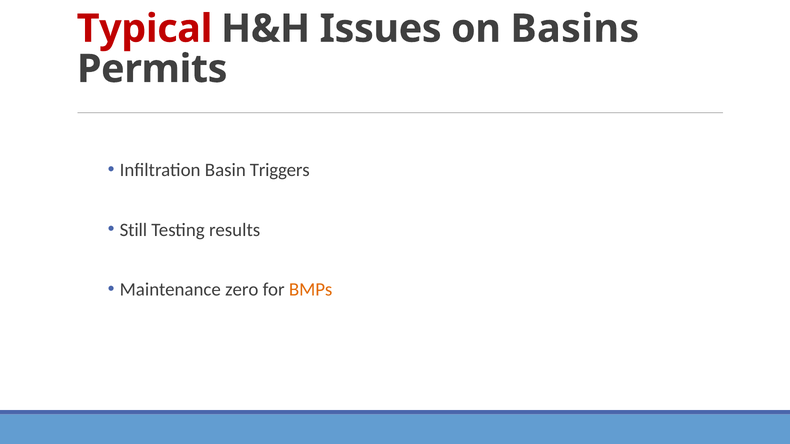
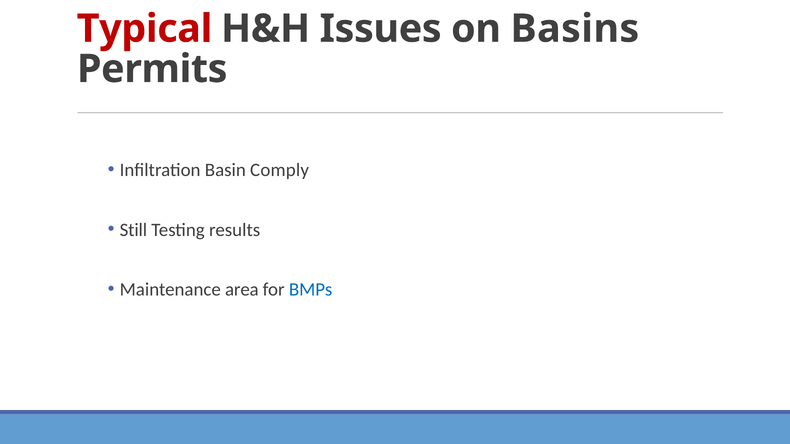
Triggers: Triggers -> Comply
zero: zero -> area
BMPs colour: orange -> blue
